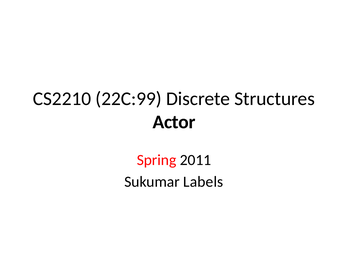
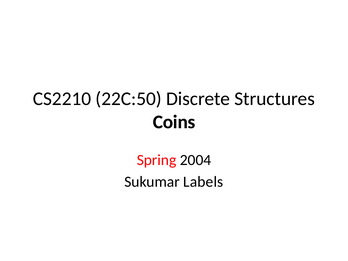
22C:99: 22C:99 -> 22C:50
Actor: Actor -> Coins
2011: 2011 -> 2004
